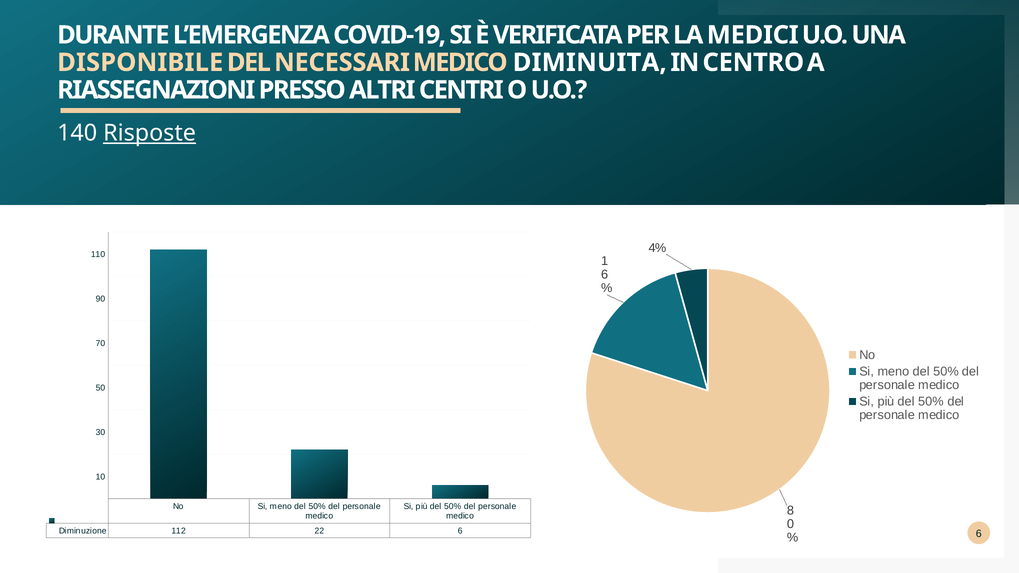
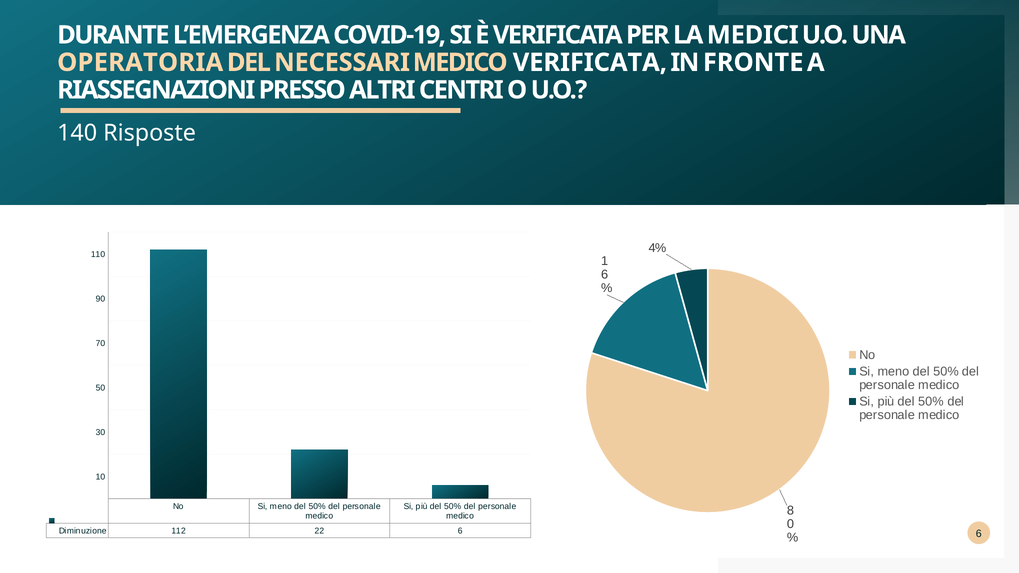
DISPONIBILE: DISPONIBILE -> OPERATORIA
MEDICO DIMINUITA: DIMINUITA -> VERIFICATA
CENTRO: CENTRO -> FRONTE
Risposte underline: present -> none
